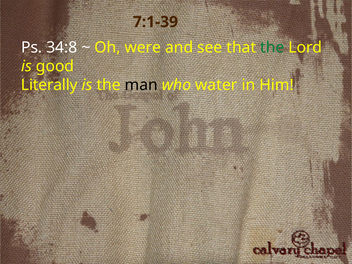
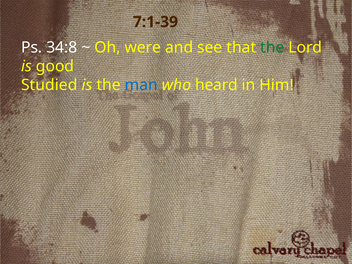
Literally: Literally -> Studied
man colour: black -> blue
water: water -> heard
